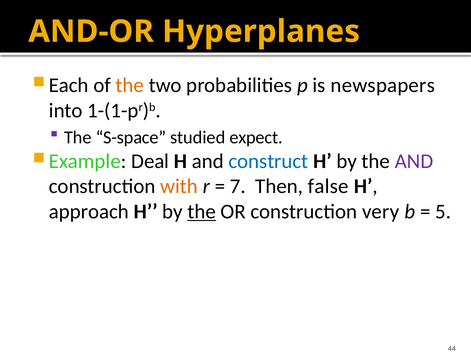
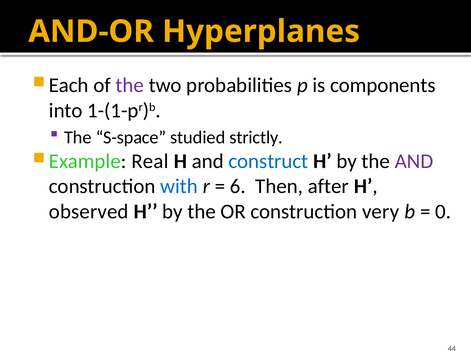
the at (130, 85) colour: orange -> purple
newspapers: newspapers -> components
expect: expect -> strictly
Deal: Deal -> Real
with colour: orange -> blue
7: 7 -> 6
false: false -> after
approach: approach -> observed
the at (202, 212) underline: present -> none
5: 5 -> 0
